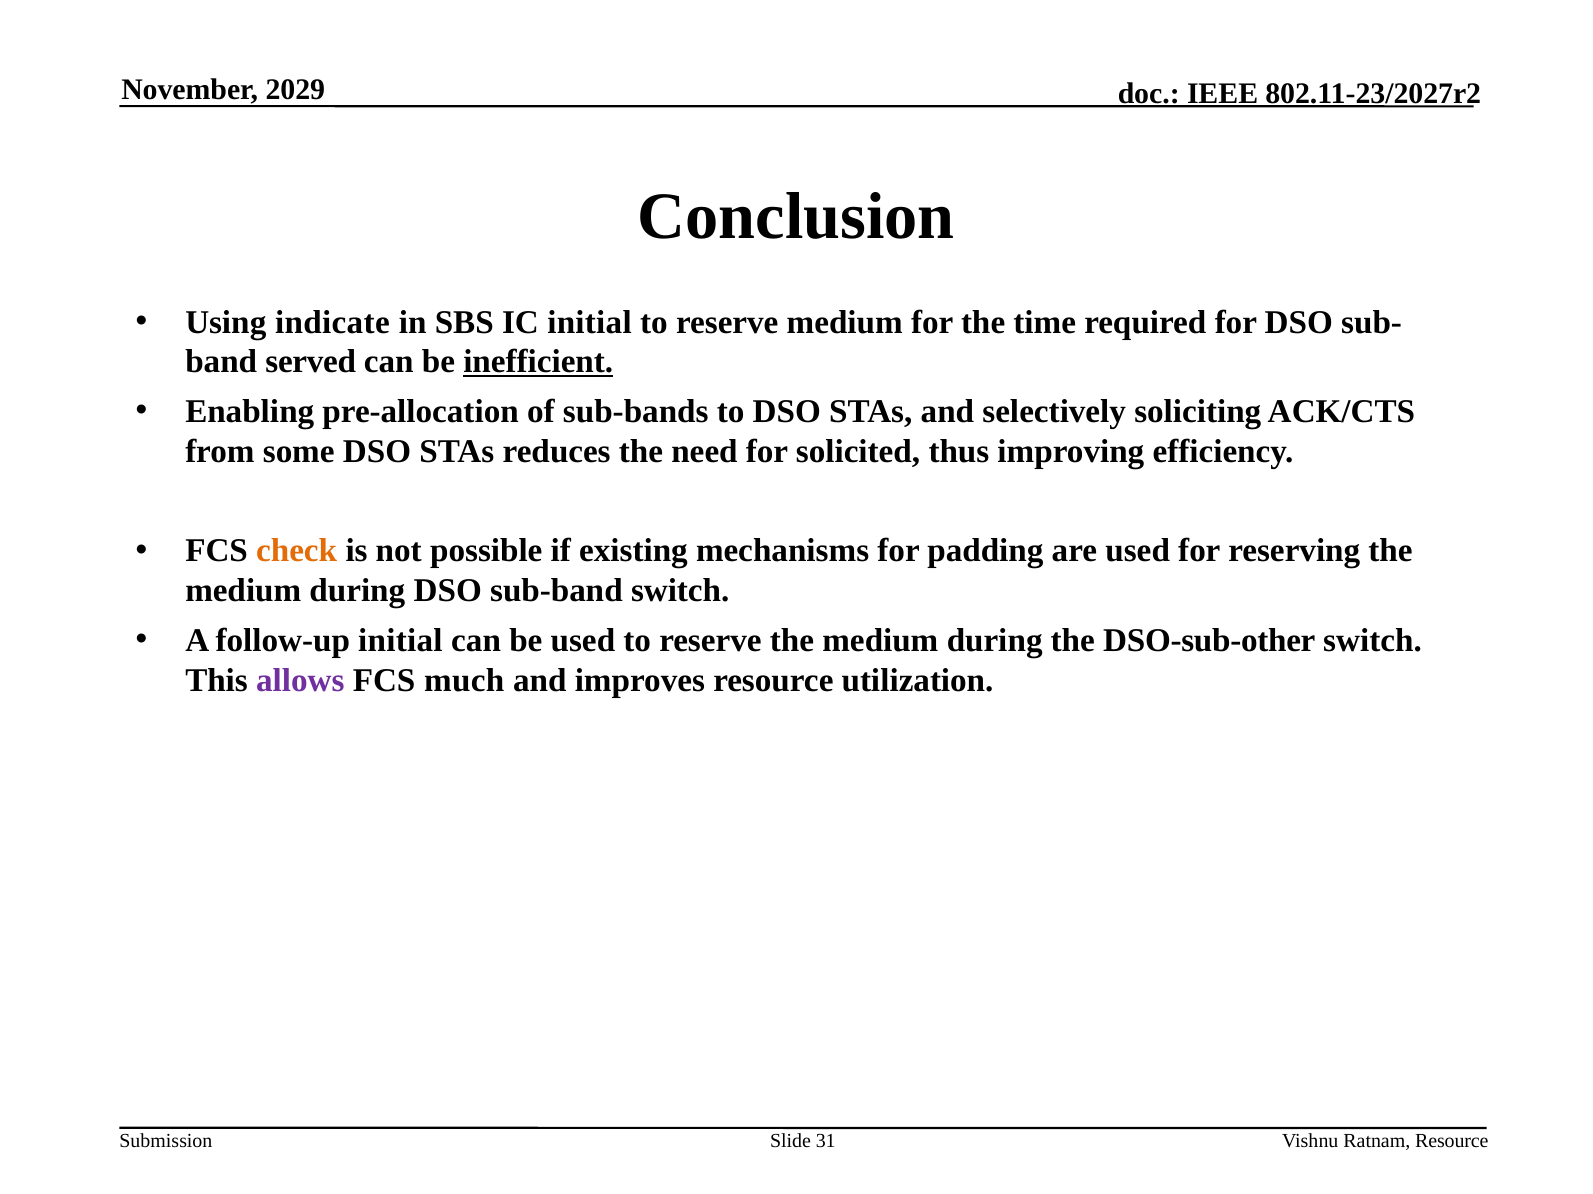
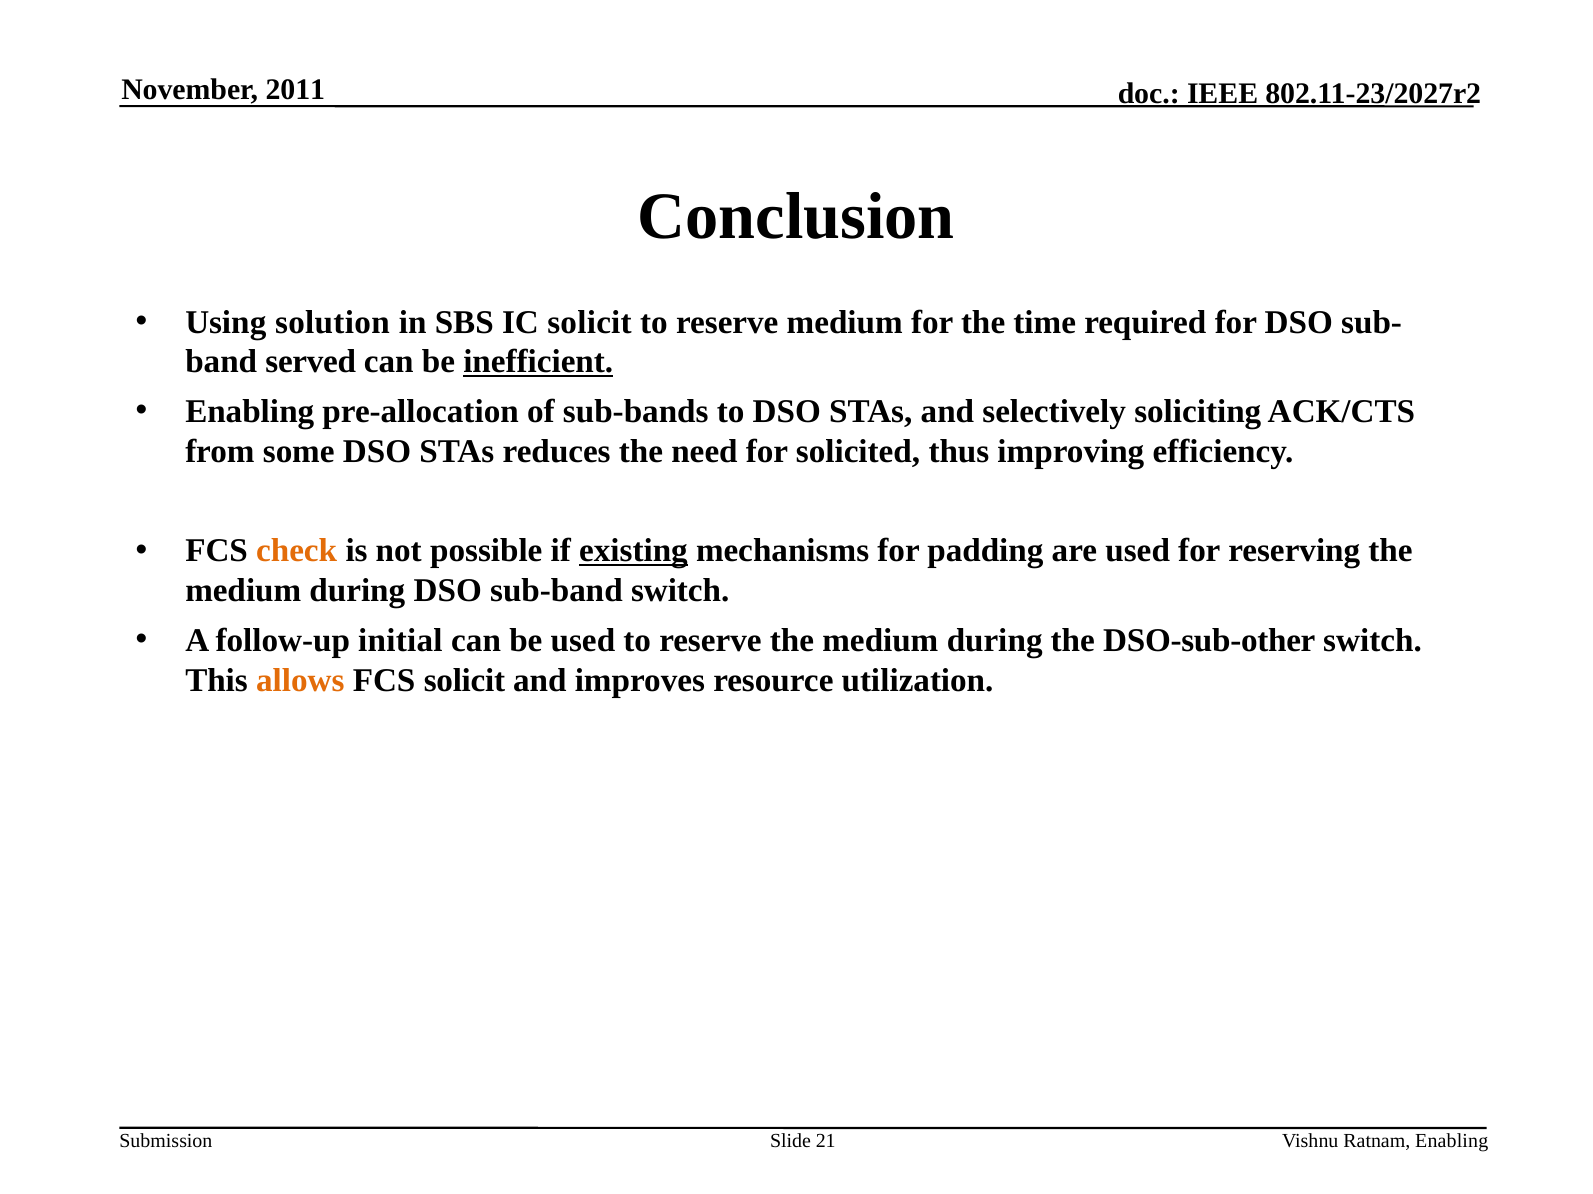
2029: 2029 -> 2011
indicate: indicate -> solution
IC initial: initial -> solicit
existing underline: none -> present
allows colour: purple -> orange
FCS much: much -> solicit
31: 31 -> 21
Ratnam Resource: Resource -> Enabling
